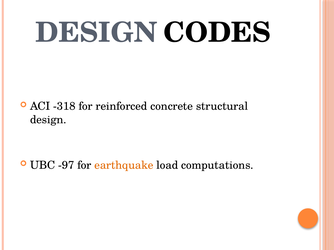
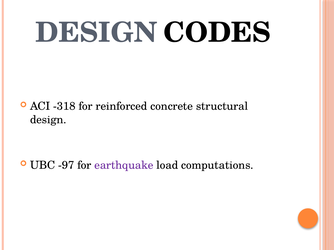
earthquake colour: orange -> purple
